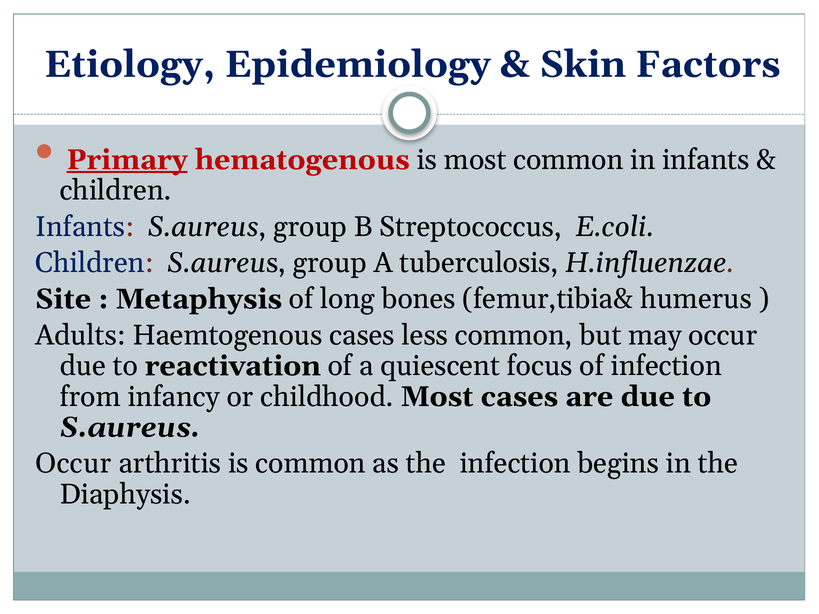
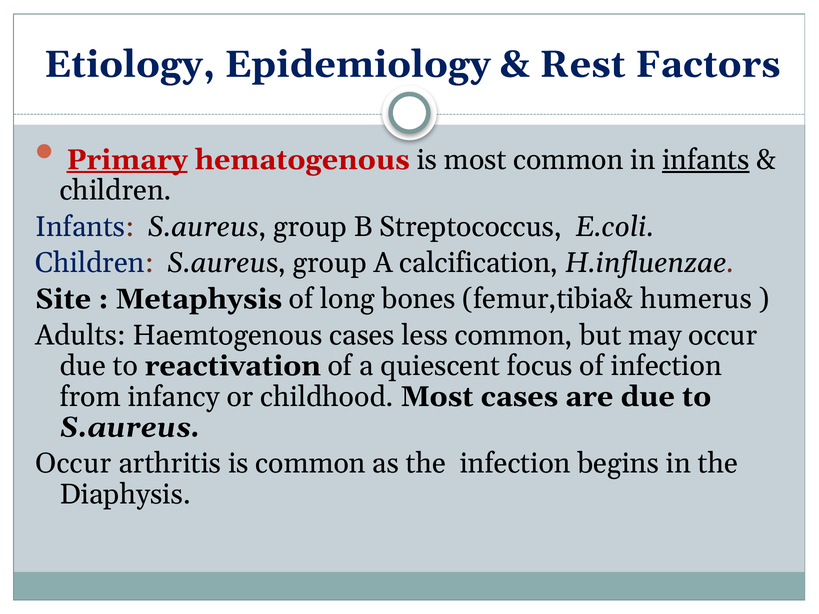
Skin: Skin -> Rest
infants at (706, 160) underline: none -> present
tuberculosis: tuberculosis -> calcification
